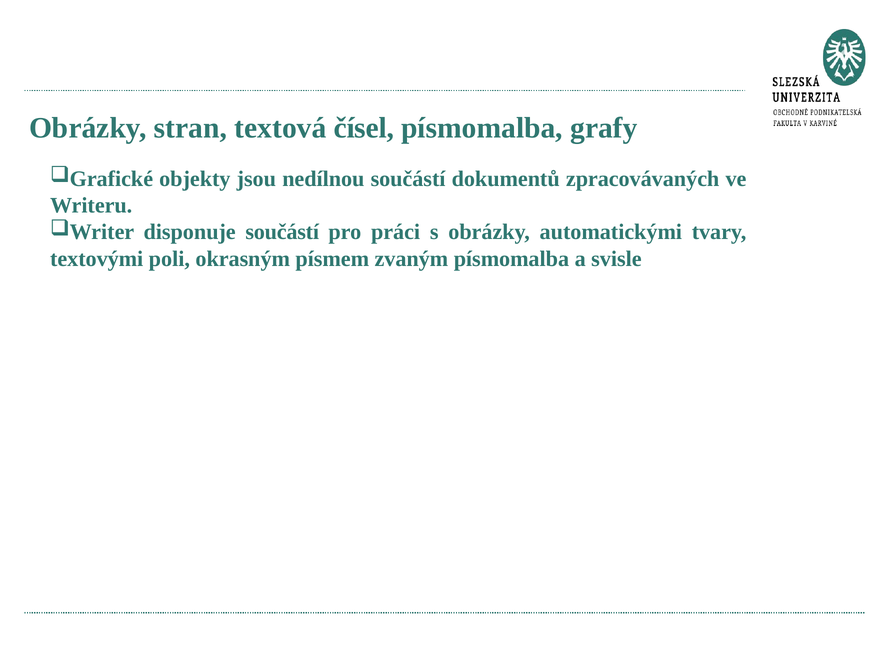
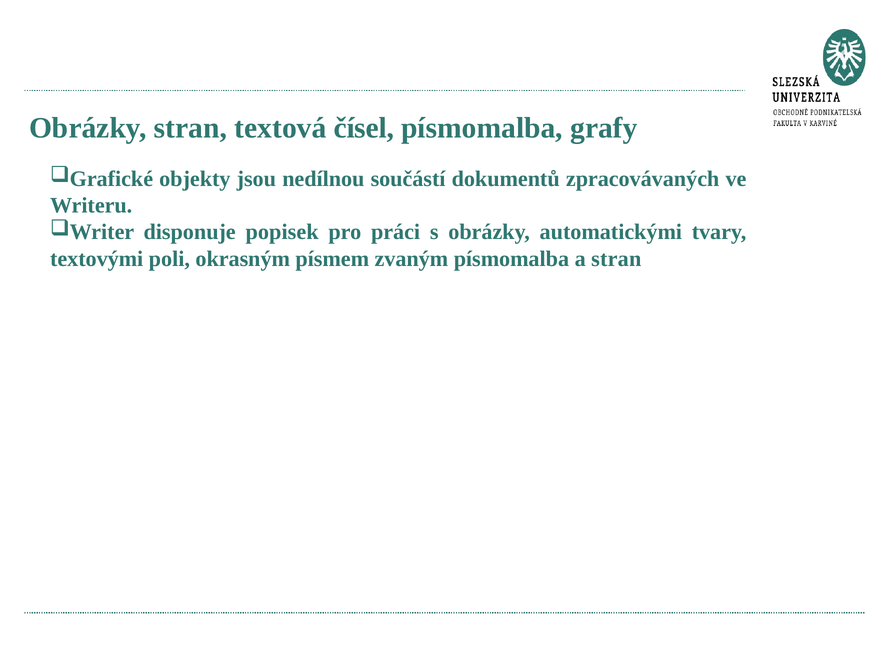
disponuje součástí: součástí -> popisek
a svisle: svisle -> stran
